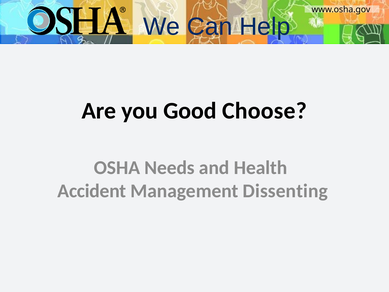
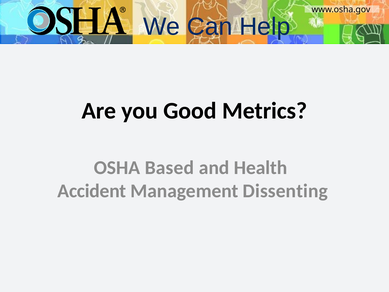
Choose: Choose -> Metrics
Needs: Needs -> Based
